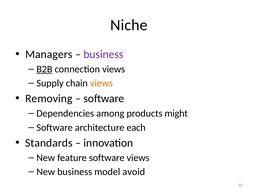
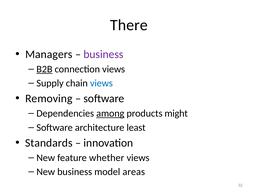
Niche: Niche -> There
views at (101, 83) colour: orange -> blue
among underline: none -> present
each: each -> least
feature software: software -> whether
avoid: avoid -> areas
